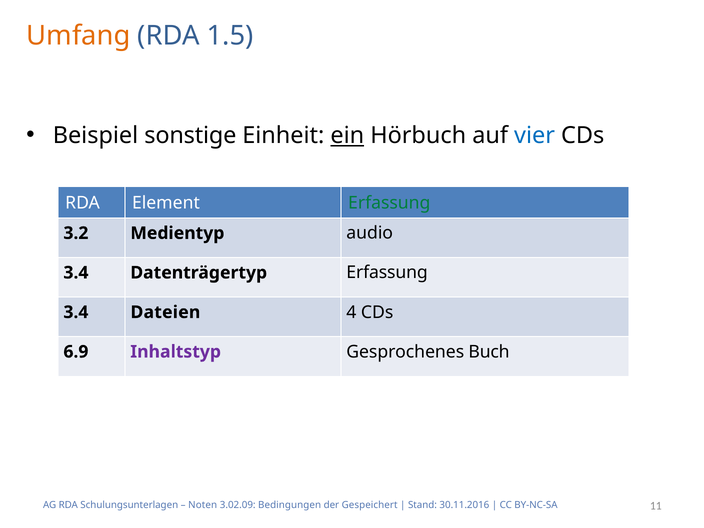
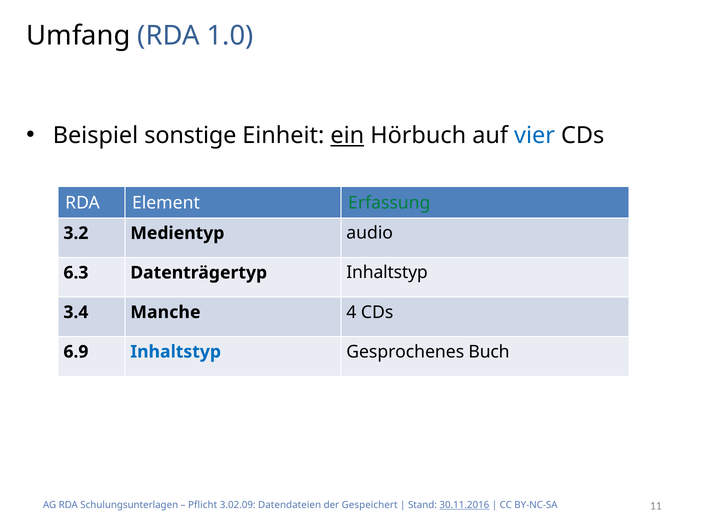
Umfang colour: orange -> black
1.5: 1.5 -> 1.0
3.4 at (76, 273): 3.4 -> 6.3
Datenträgertyp Erfassung: Erfassung -> Inhaltstyp
Dateien: Dateien -> Manche
Inhaltstyp at (176, 352) colour: purple -> blue
Noten: Noten -> Pflicht
Bedingungen: Bedingungen -> Datendateien
30.11.2016 underline: none -> present
